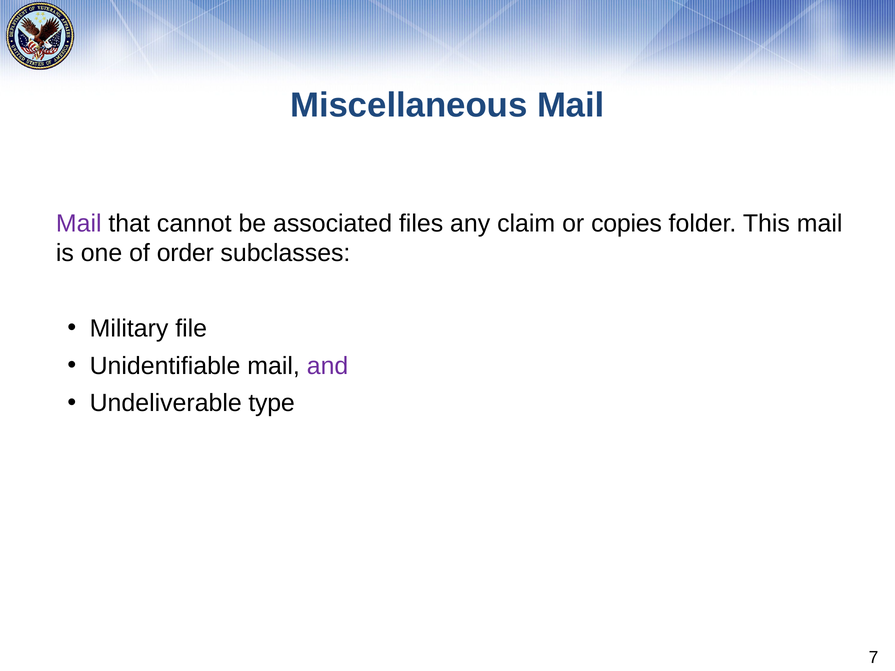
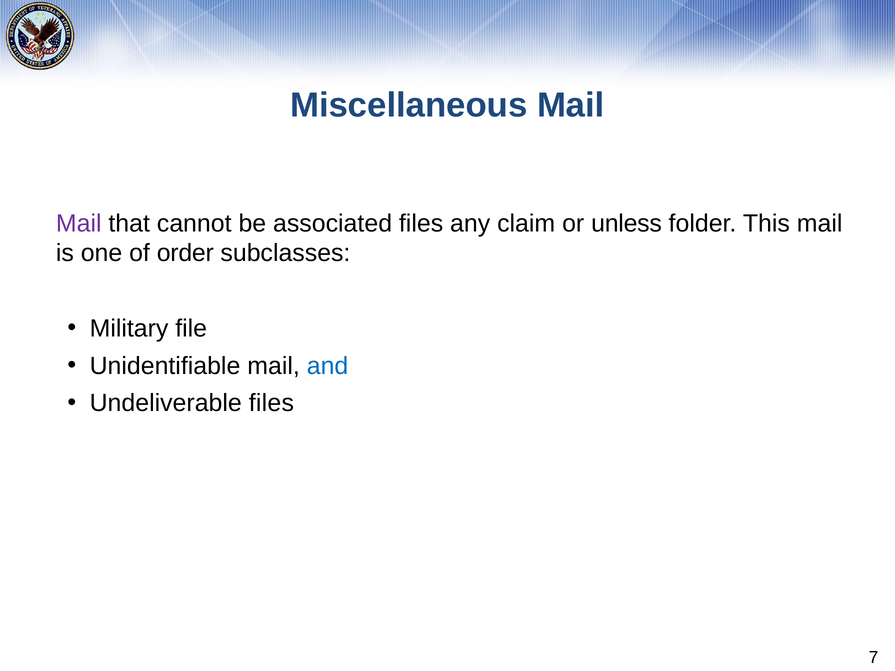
copies: copies -> unless
and colour: purple -> blue
Undeliverable type: type -> files
